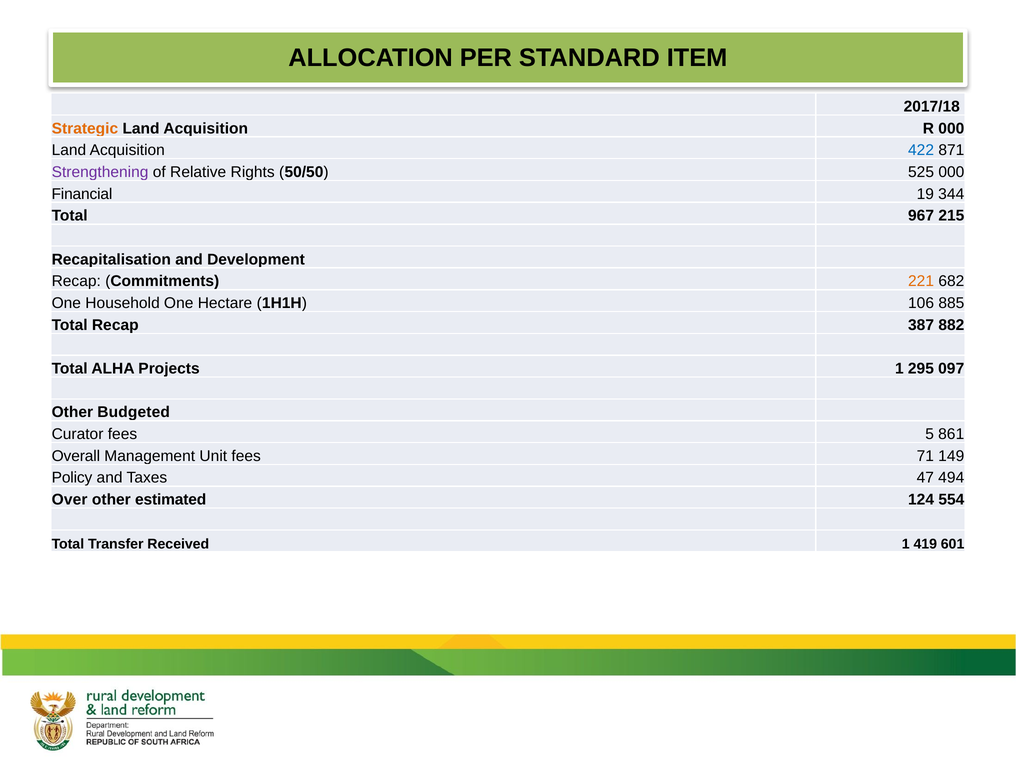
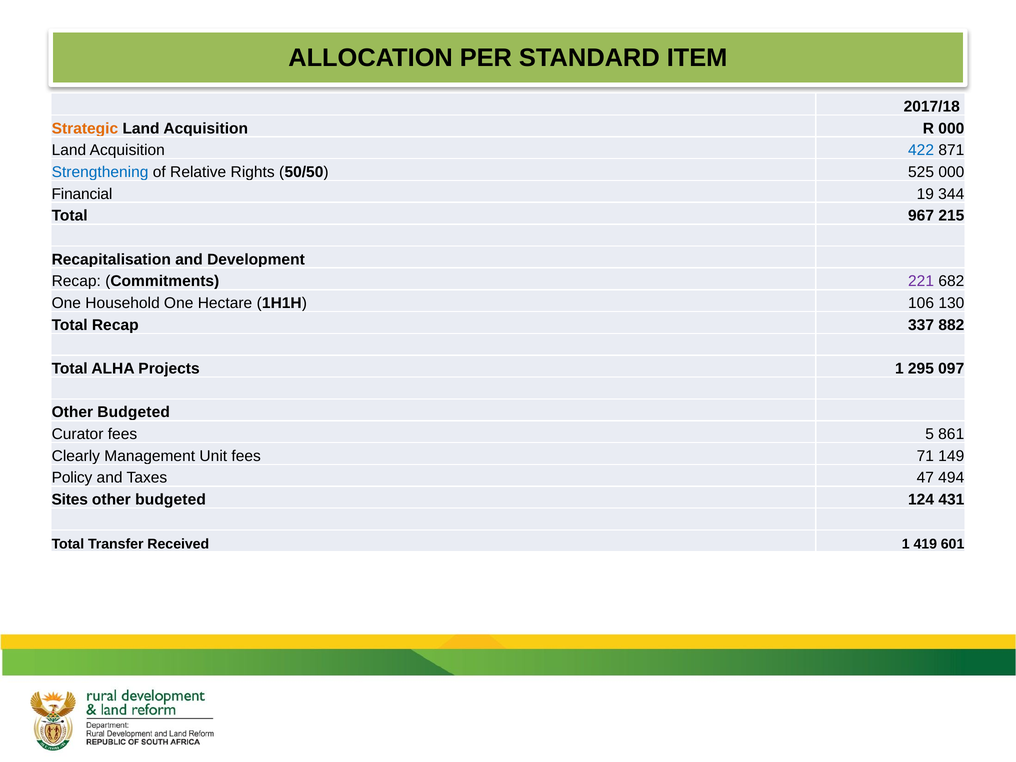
Strengthening colour: purple -> blue
221 colour: orange -> purple
885: 885 -> 130
387: 387 -> 337
Overall: Overall -> Clearly
Over: Over -> Sites
estimated at (171, 500): estimated -> budgeted
554: 554 -> 431
